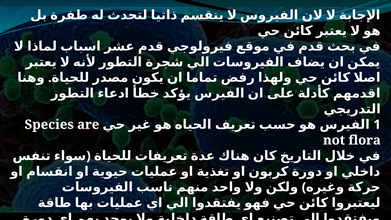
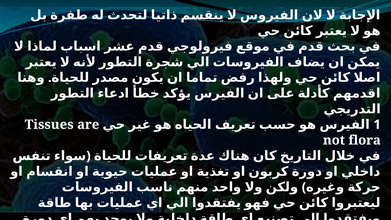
Species: Species -> Tissues
